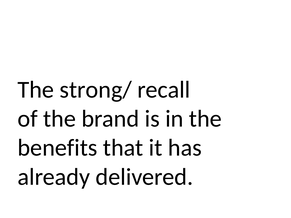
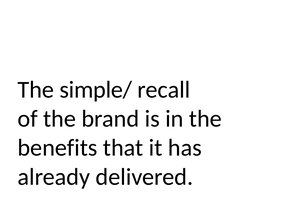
strong/: strong/ -> simple/
